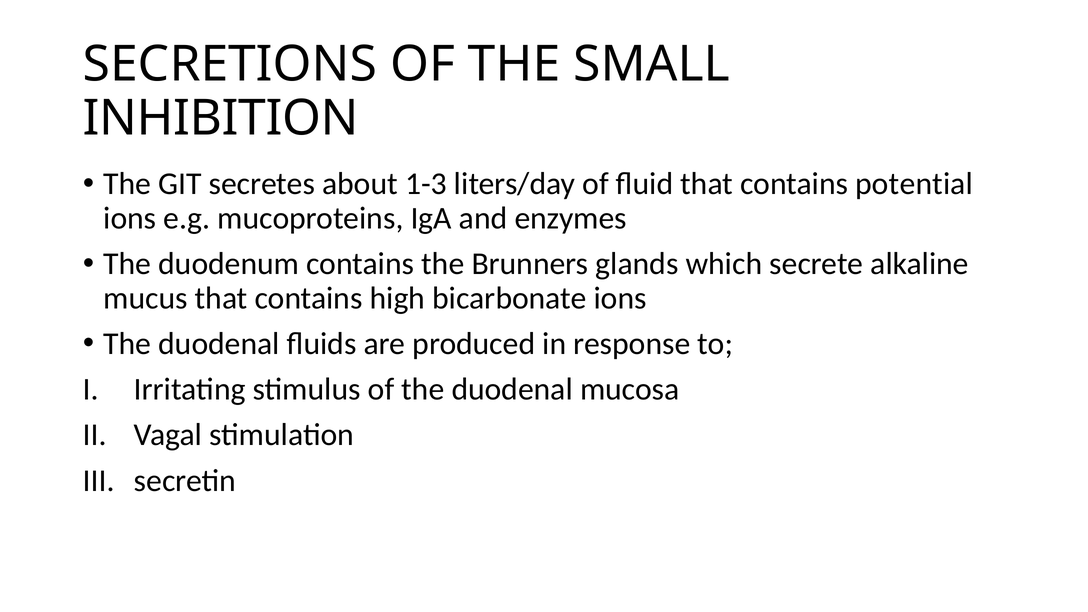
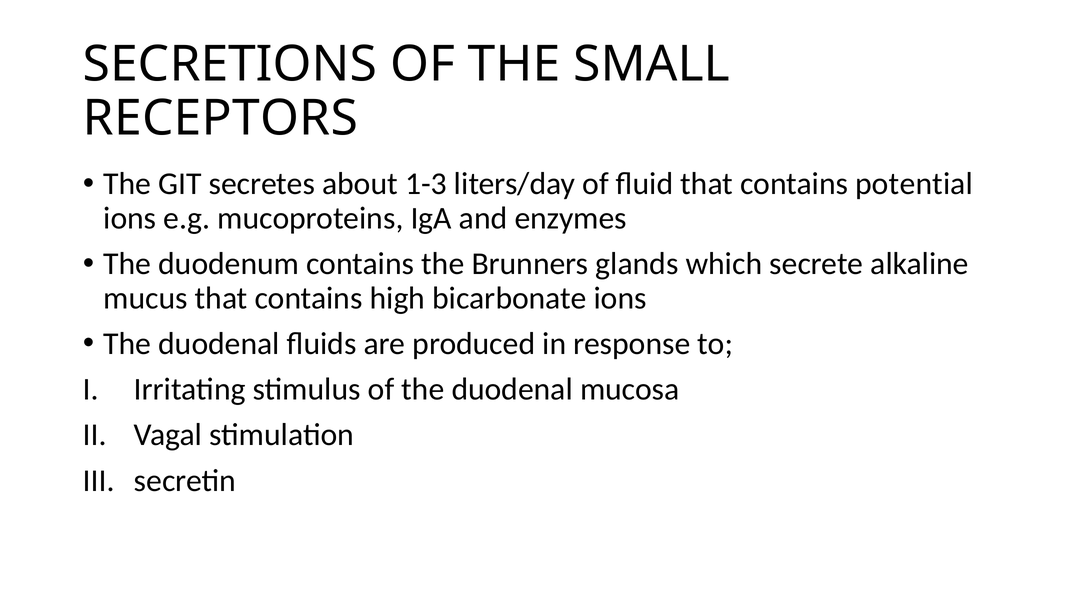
INHIBITION: INHIBITION -> RECEPTORS
